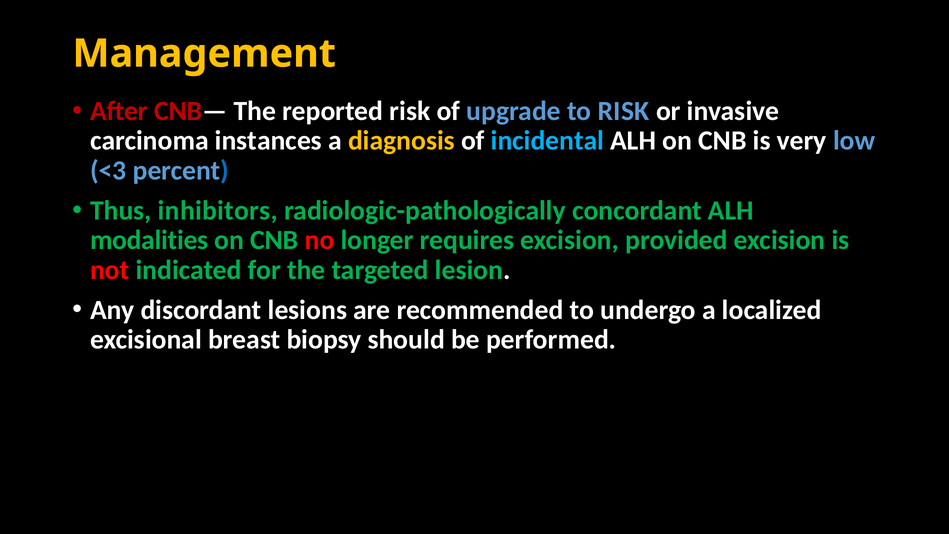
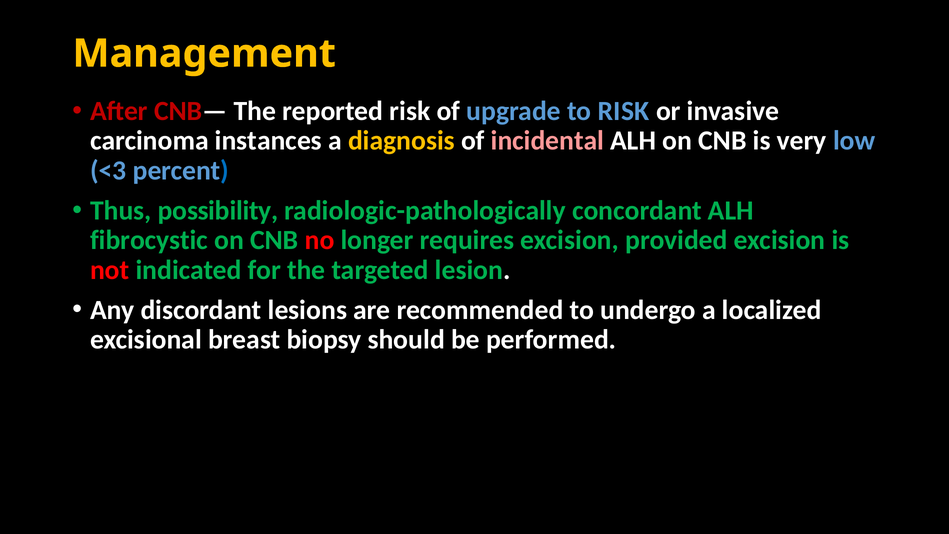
incidental colour: light blue -> pink
inhibitors: inhibitors -> possibility
modalities: modalities -> fibrocystic
